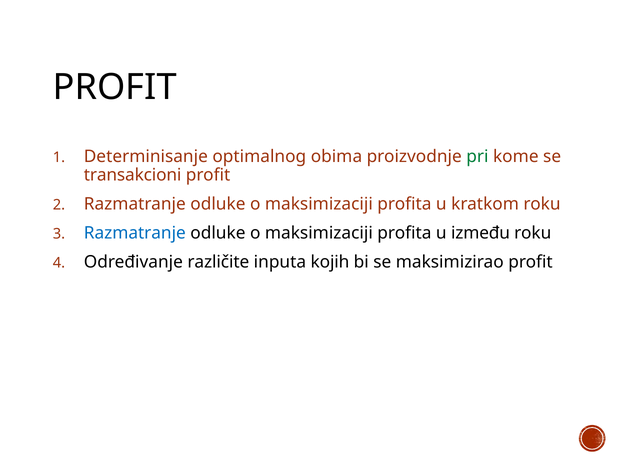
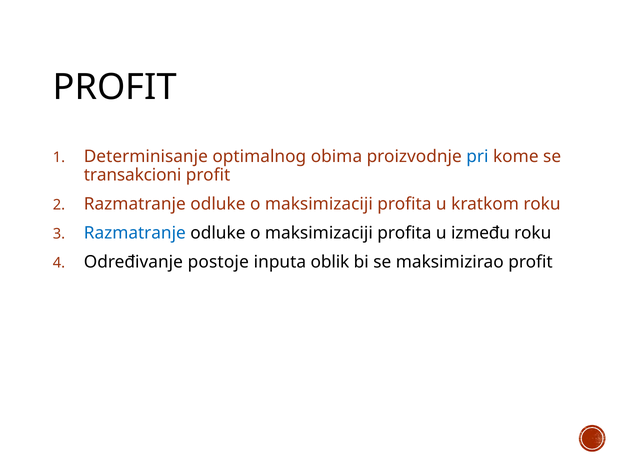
pri colour: green -> blue
različite: različite -> postoje
kojih: kojih -> oblik
